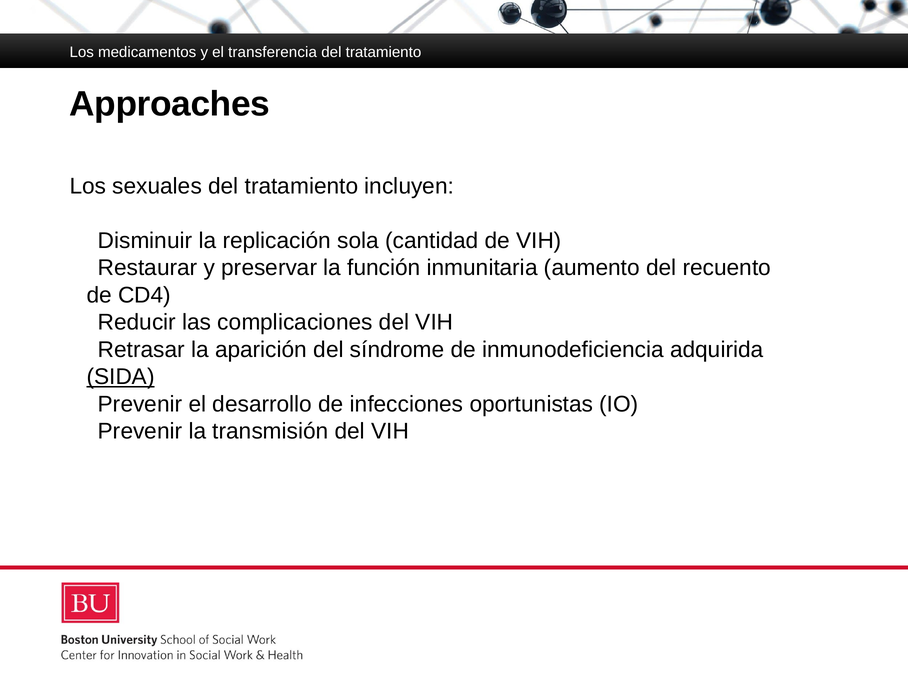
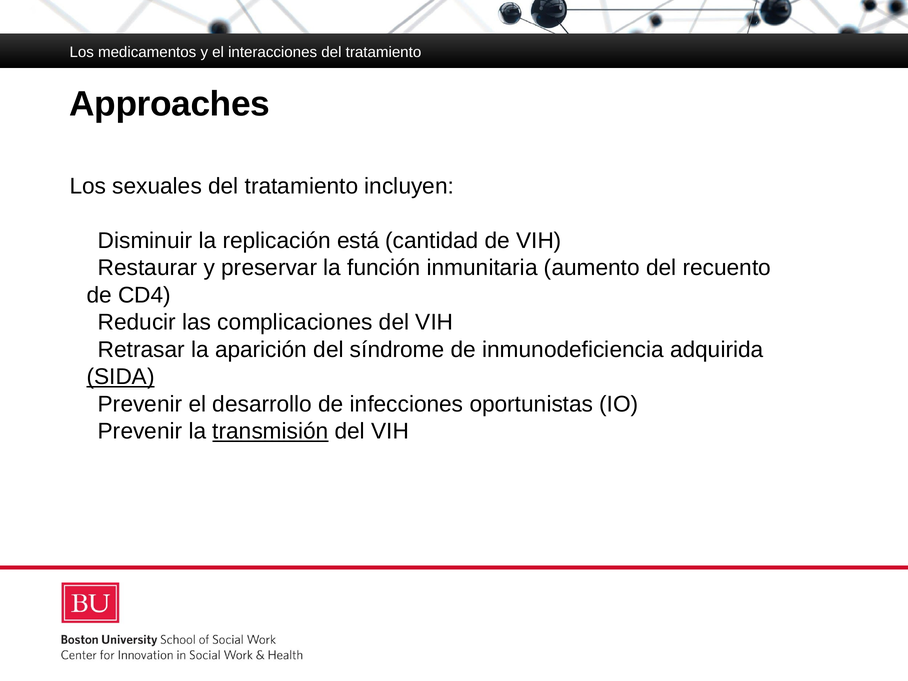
transferencia: transferencia -> interacciones
sola: sola -> está
transmisión underline: none -> present
